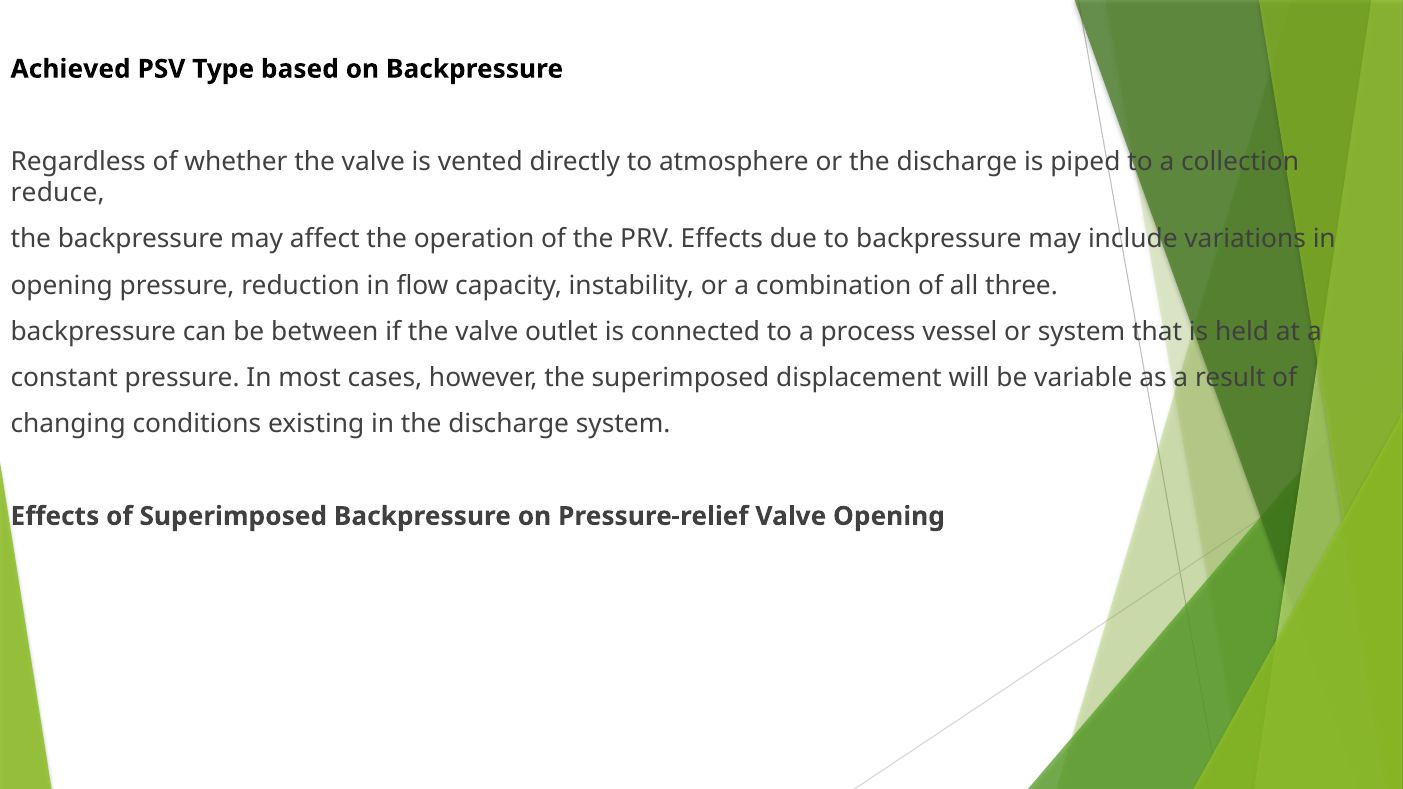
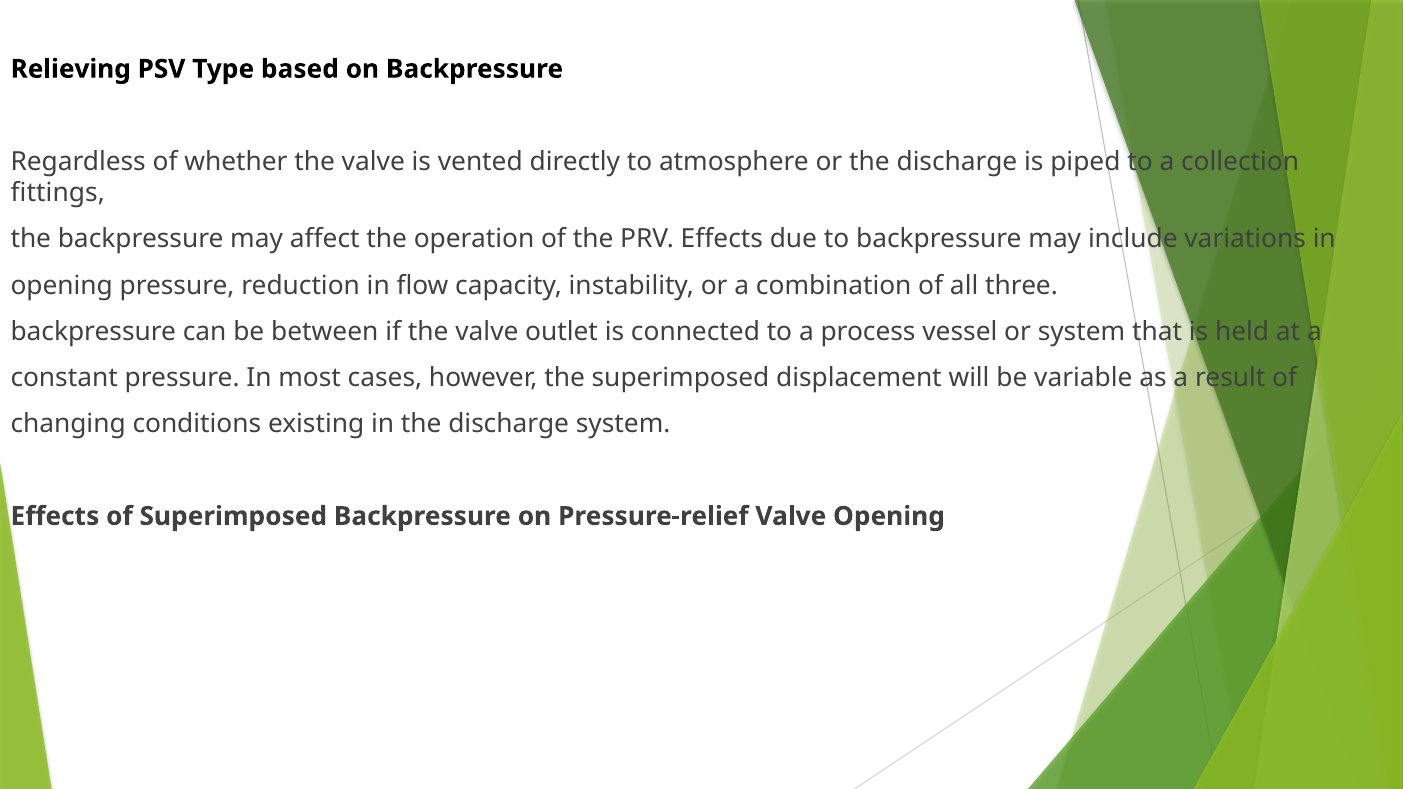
Achieved: Achieved -> Relieving
reduce: reduce -> fittings
